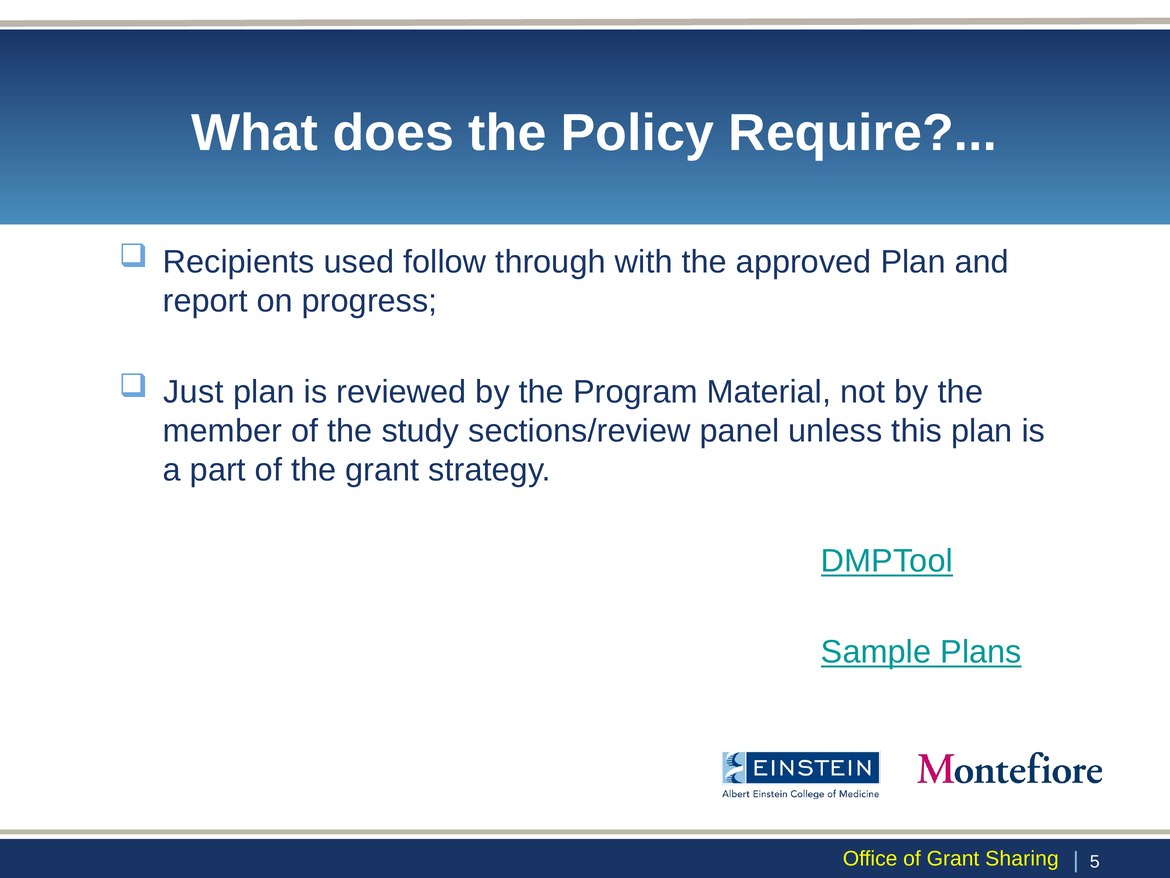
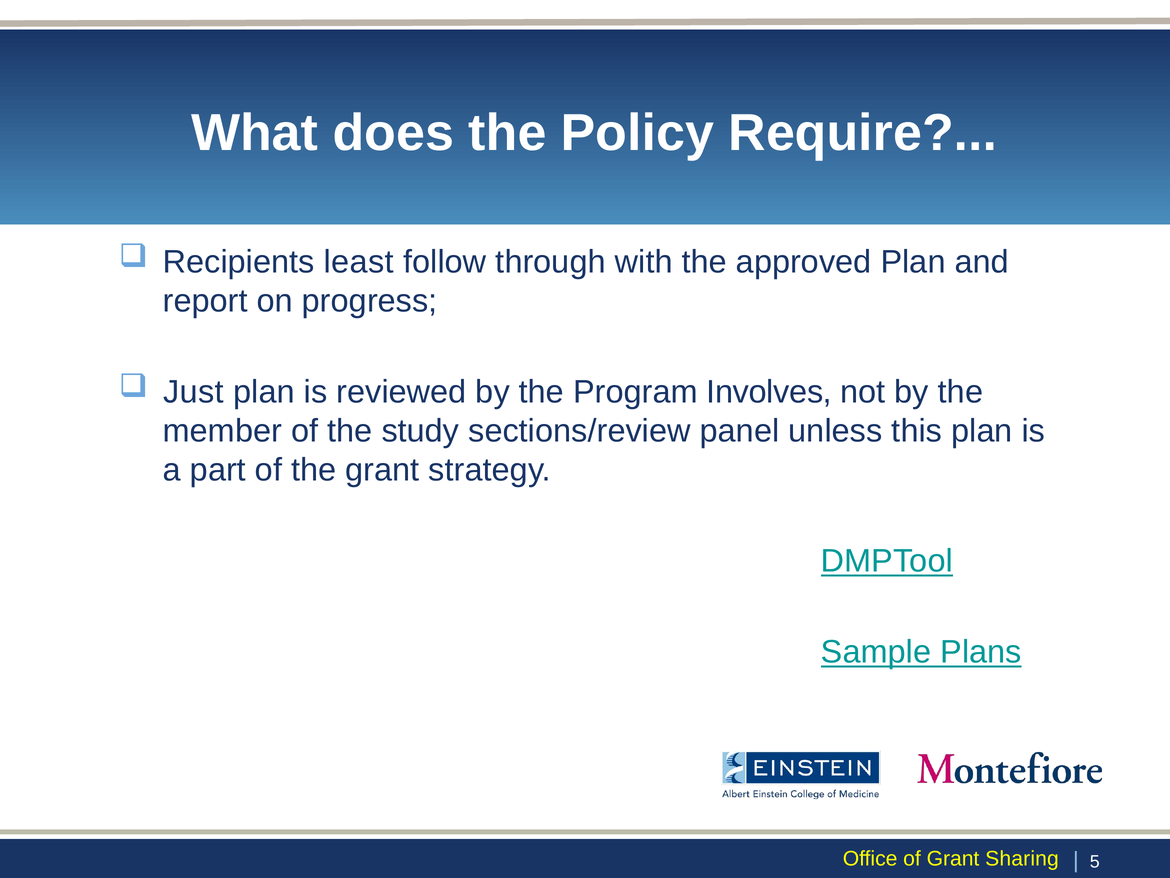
used: used -> least
Material: Material -> Involves
